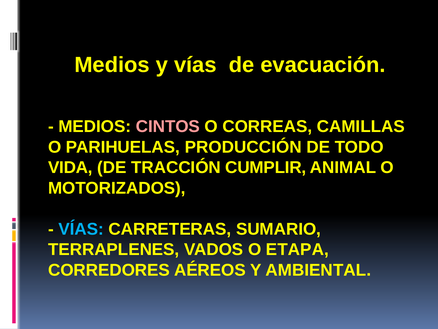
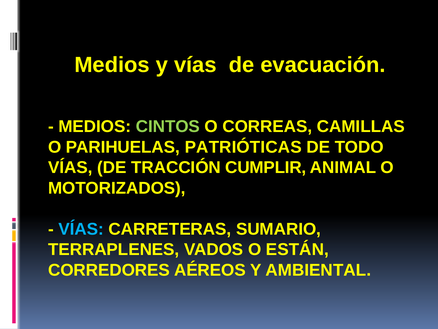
CINTOS colour: pink -> light green
PRODUCCIÓN: PRODUCCIÓN -> PATRIÓTICAS
VIDA at (70, 167): VIDA -> VÍAS
ETAPA: ETAPA -> ESTÁN
